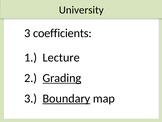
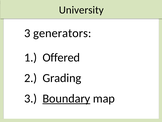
coefficients: coefficients -> generators
Lecture: Lecture -> Offered
Grading underline: present -> none
